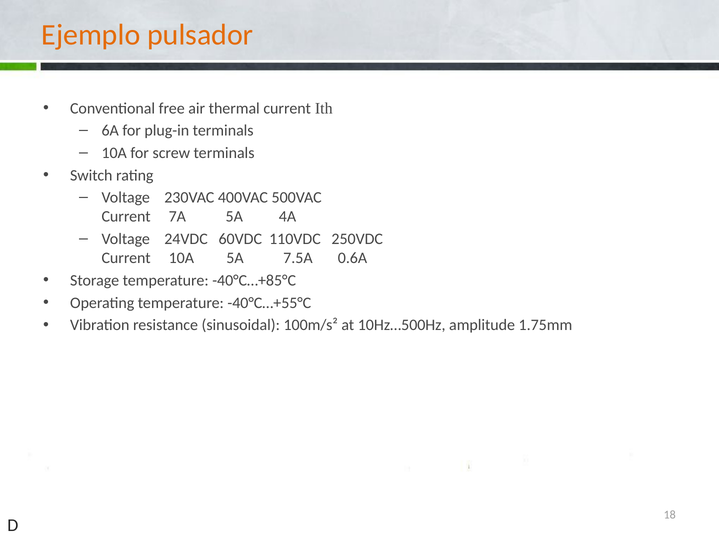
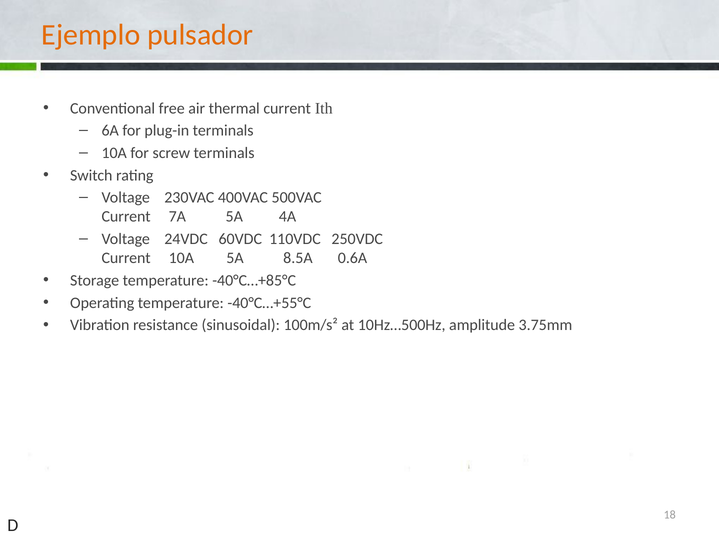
7.5A: 7.5A -> 8.5A
1.75mm: 1.75mm -> 3.75mm
